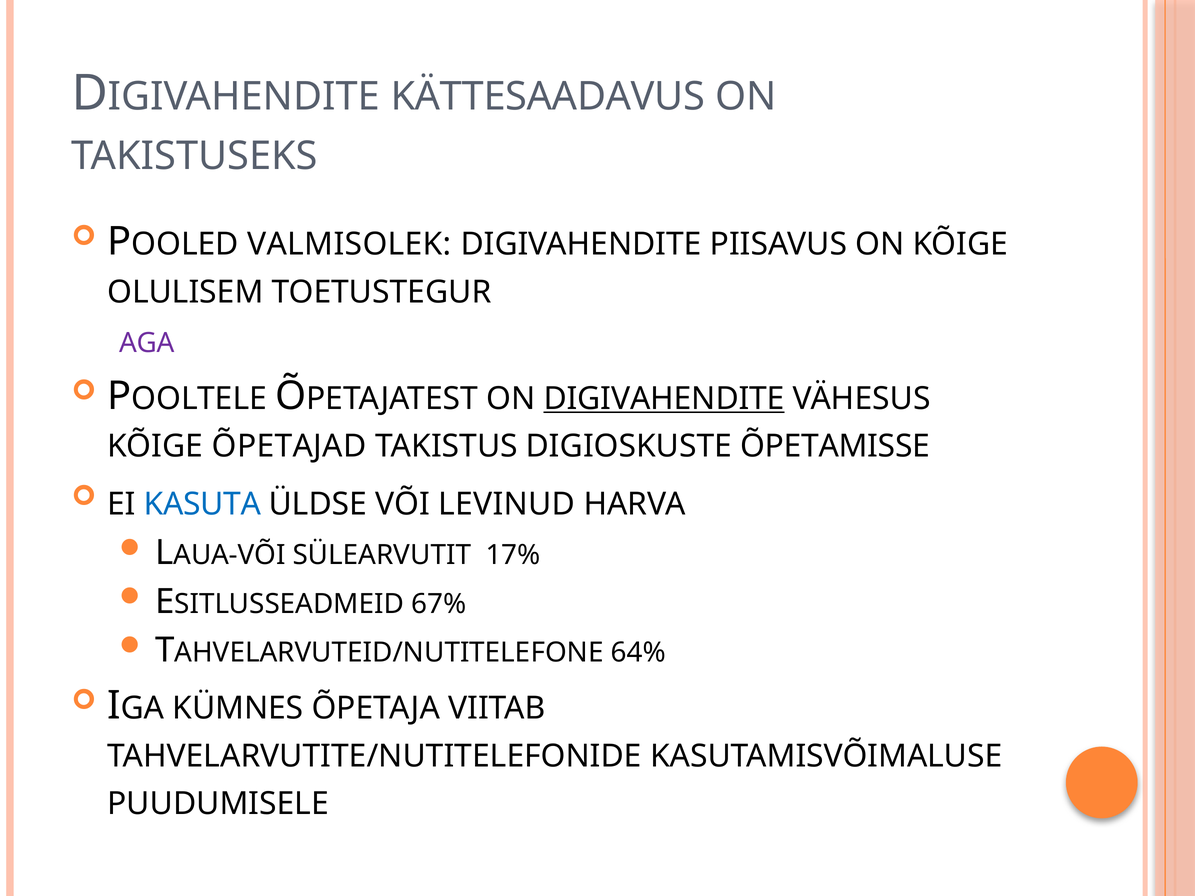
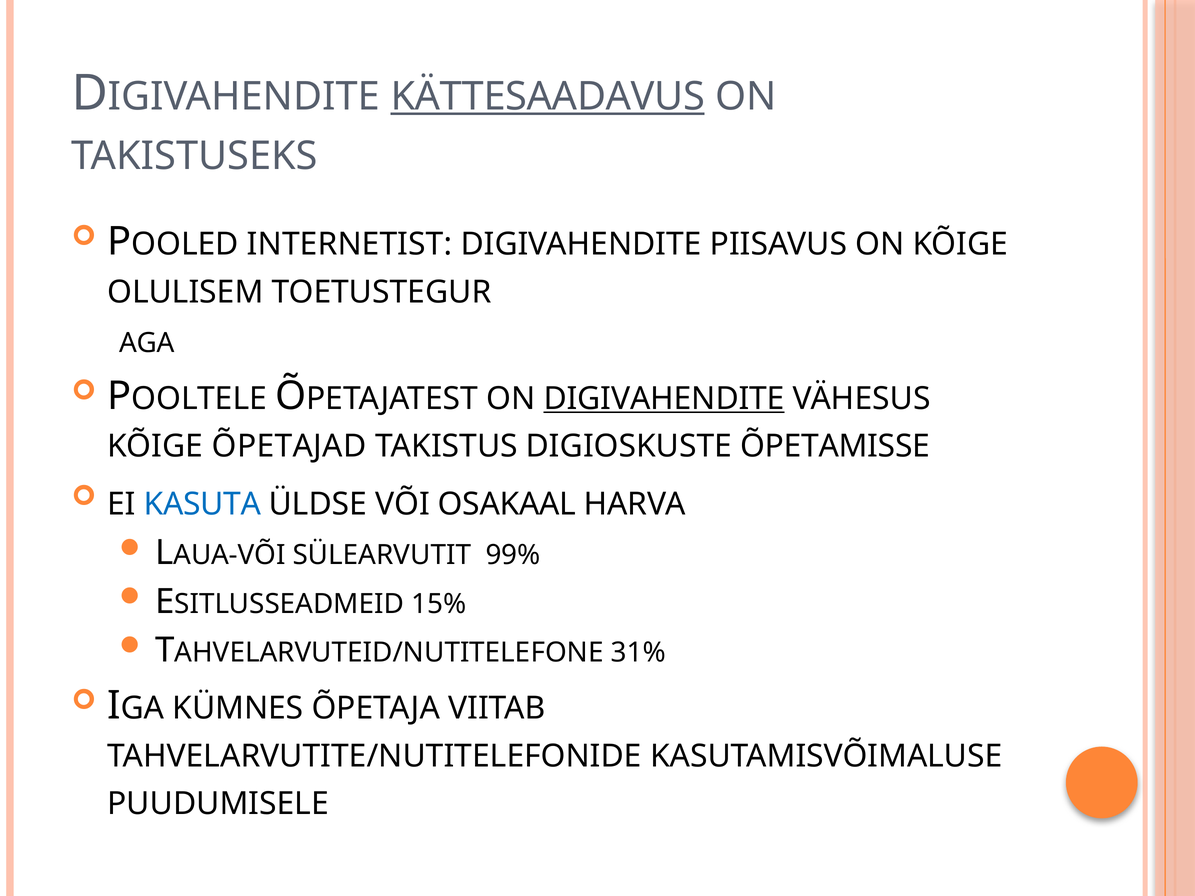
KÄTTESAADAVUS underline: none -> present
VALMISOLEK: VALMISOLEK -> INTERNETIST
AGA colour: purple -> black
LEVINUD: LEVINUD -> OSAKAAL
17%: 17% -> 99%
67%: 67% -> 15%
64%: 64% -> 31%
